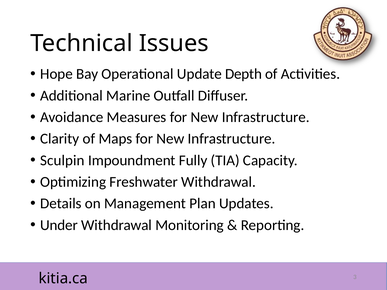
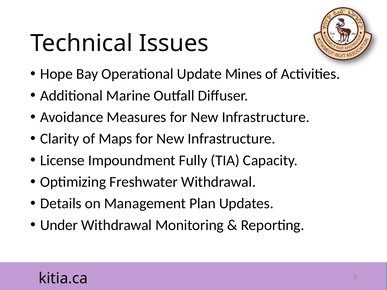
Depth: Depth -> Mines
Sculpin: Sculpin -> License
